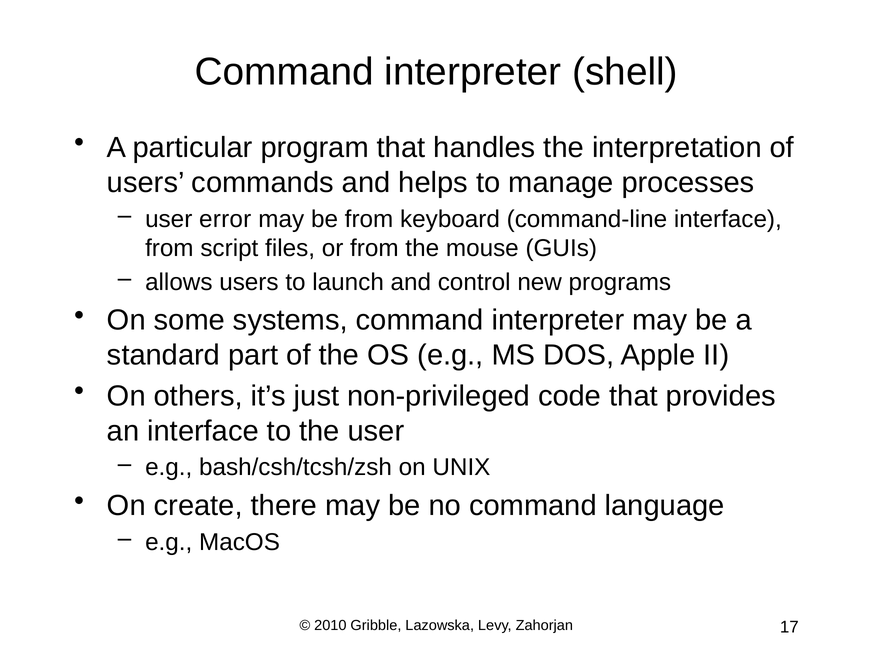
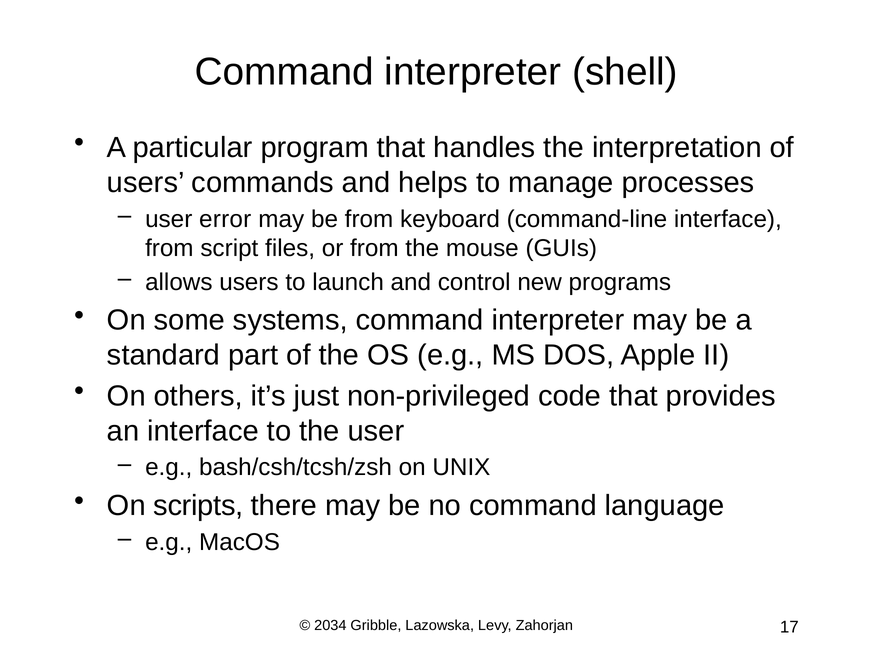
create: create -> scripts
2010: 2010 -> 2034
